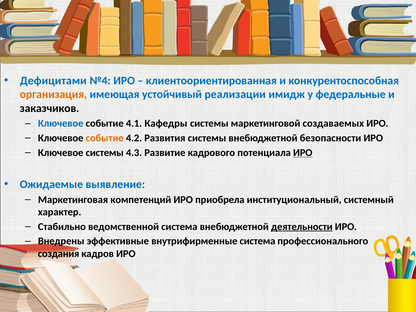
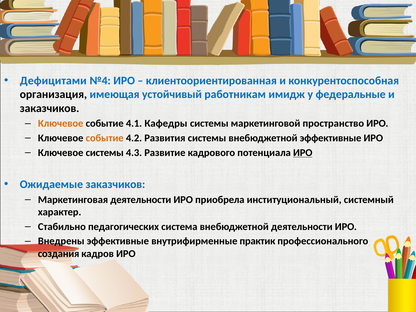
организация colour: orange -> black
реализации: реализации -> работникам
Ключевое at (61, 124) colour: blue -> orange
создаваемых: создаваемых -> пространство
внебюджетной безопасности: безопасности -> эффективные
Ожидаемые выявление: выявление -> заказчиков
Маркетинговая компетенций: компетенций -> деятельности
ведомственной: ведомственной -> педагогических
деятельности at (302, 227) underline: present -> none
внутрифирменные система: система -> практик
